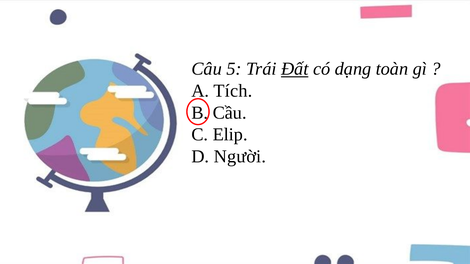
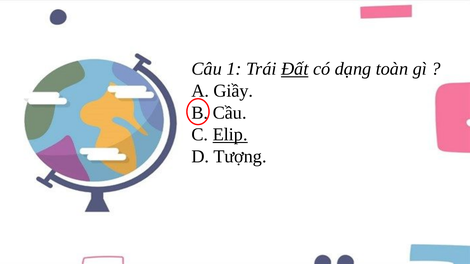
5: 5 -> 1
Tích: Tích -> Giầy
Elip underline: none -> present
Người: Người -> Tượng
